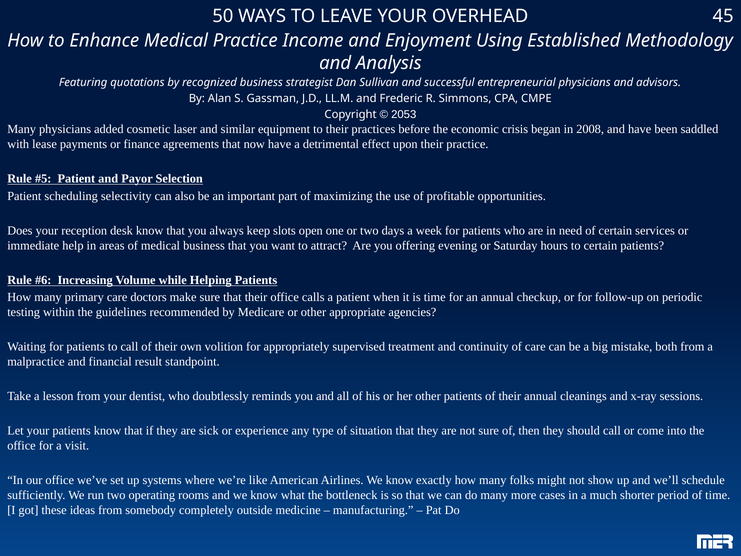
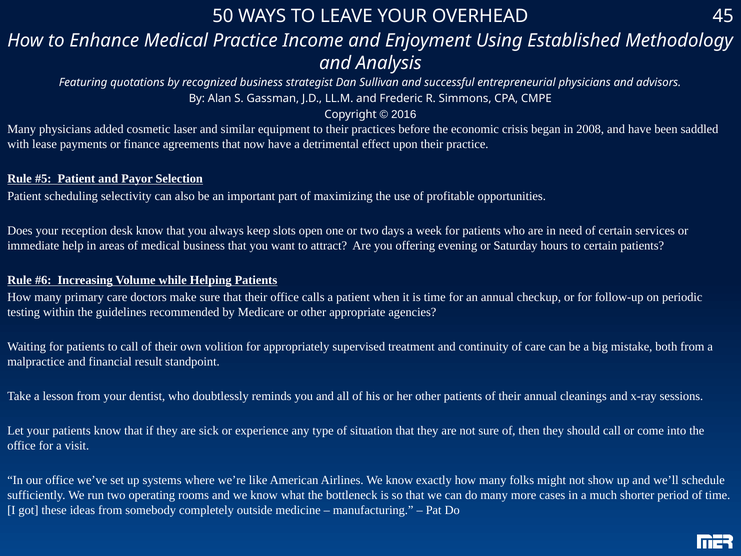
2053: 2053 -> 2016
